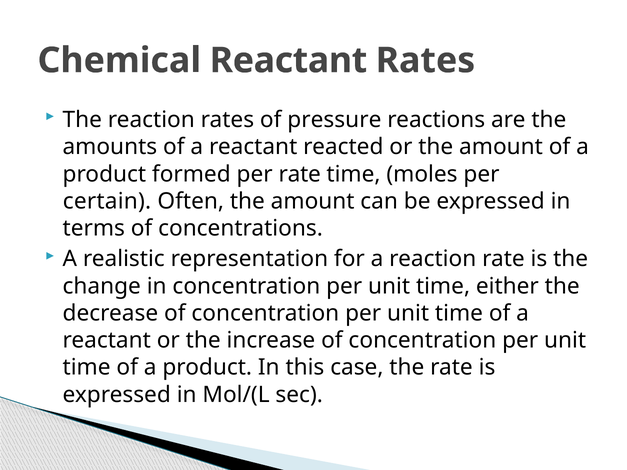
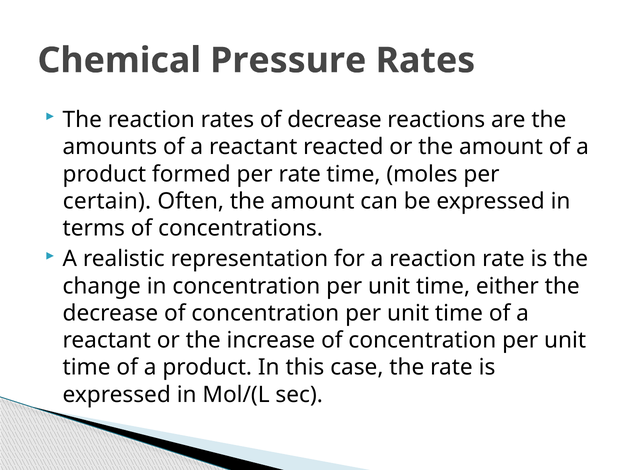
Chemical Reactant: Reactant -> Pressure
of pressure: pressure -> decrease
